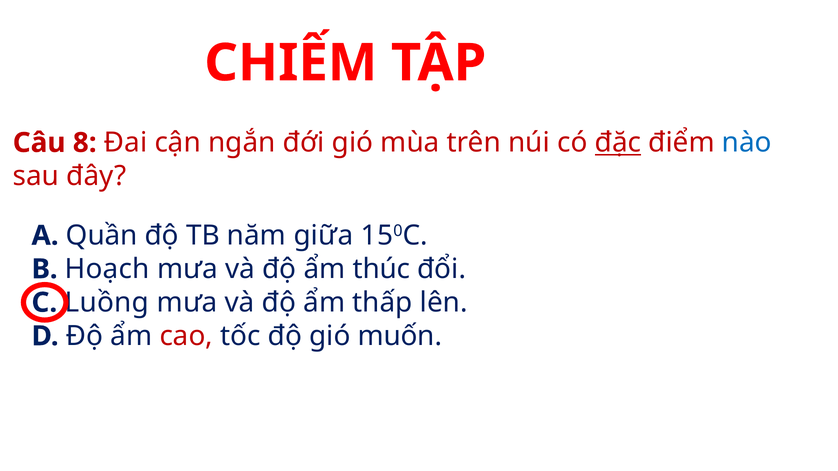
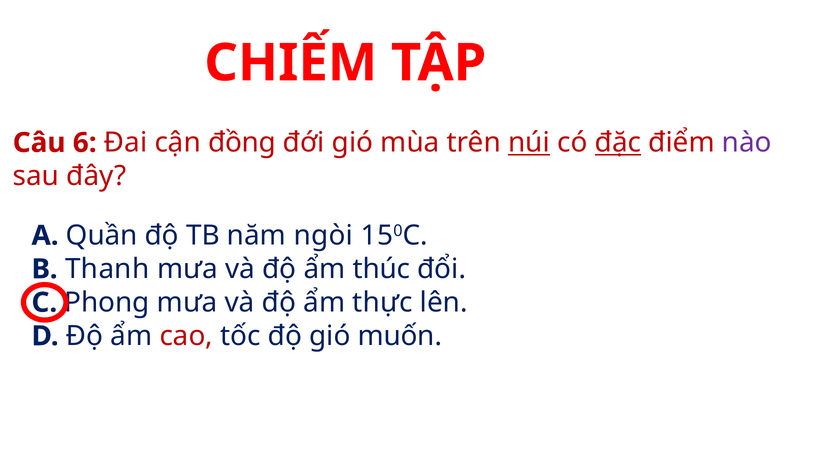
8: 8 -> 6
ngắn: ngắn -> đồng
núi underline: none -> present
nào colour: blue -> purple
giữa: giữa -> ngòi
Hoạch: Hoạch -> Thanh
Luồng: Luồng -> Phong
thấp: thấp -> thực
